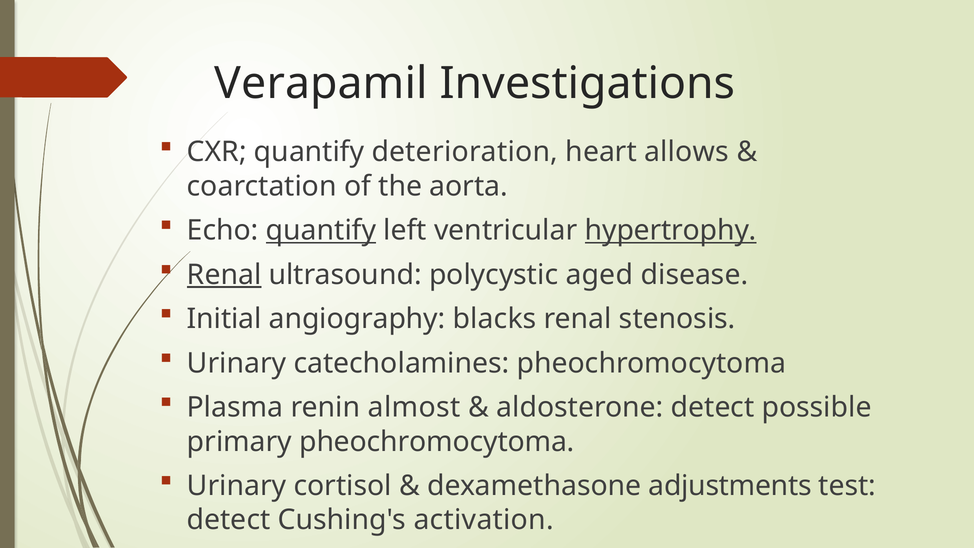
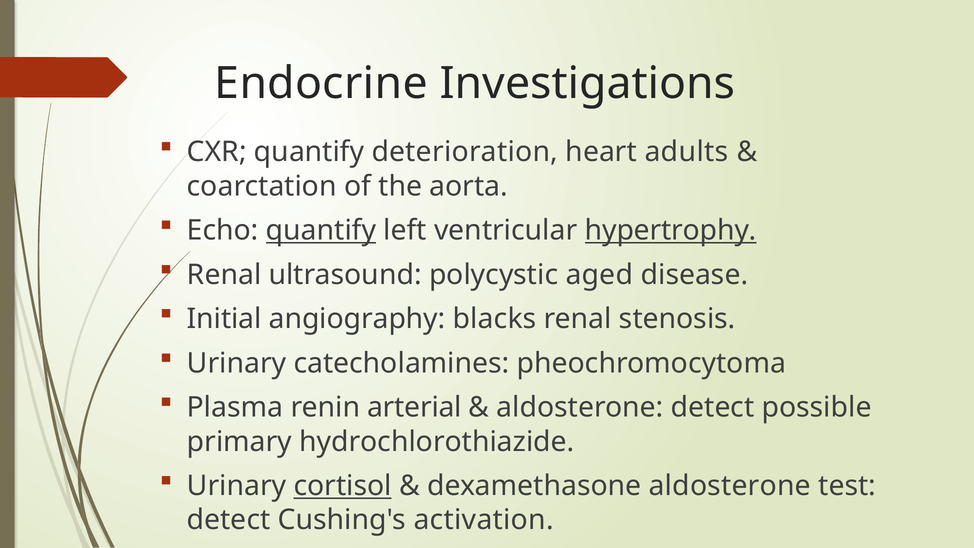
Verapamil: Verapamil -> Endocrine
allows: allows -> adults
Renal at (224, 275) underline: present -> none
almost: almost -> arterial
primary pheochromocytoma: pheochromocytoma -> hydrochlorothiazide
cortisol underline: none -> present
dexamethasone adjustments: adjustments -> aldosterone
